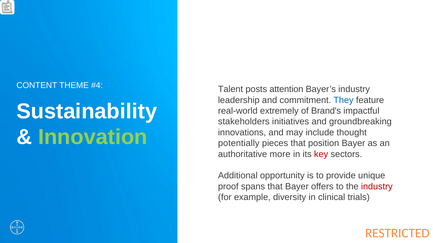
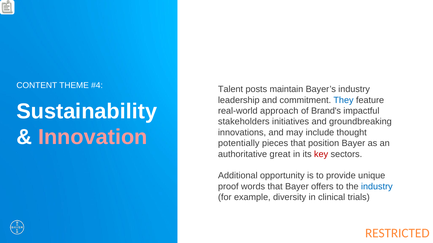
attention: attention -> maintain
extremely: extremely -> approach
Innovation colour: light green -> pink
more: more -> great
spans: spans -> words
industry at (377, 187) colour: red -> blue
